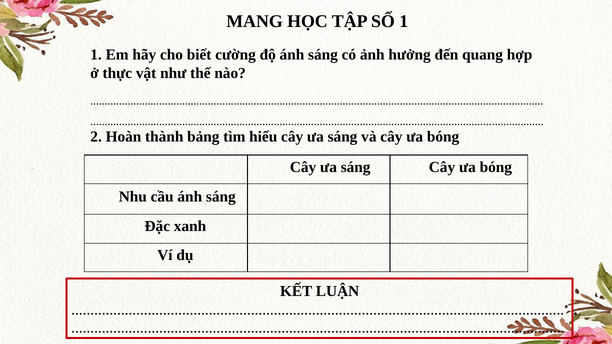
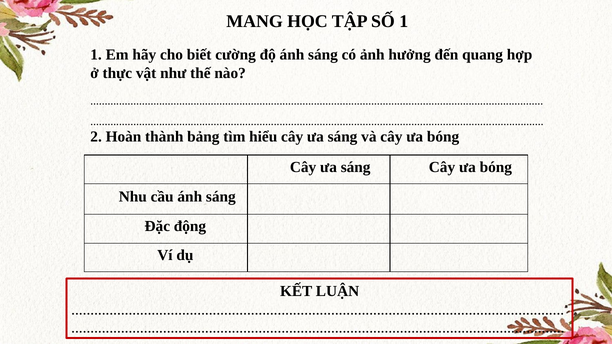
xanh: xanh -> động
